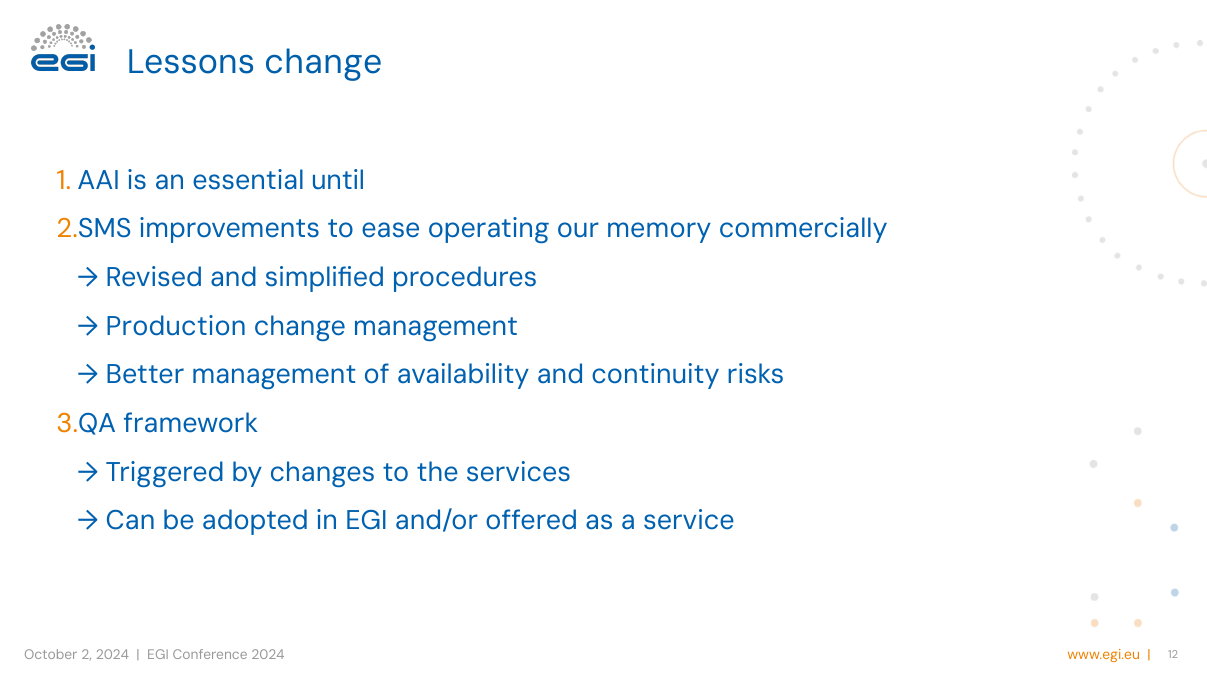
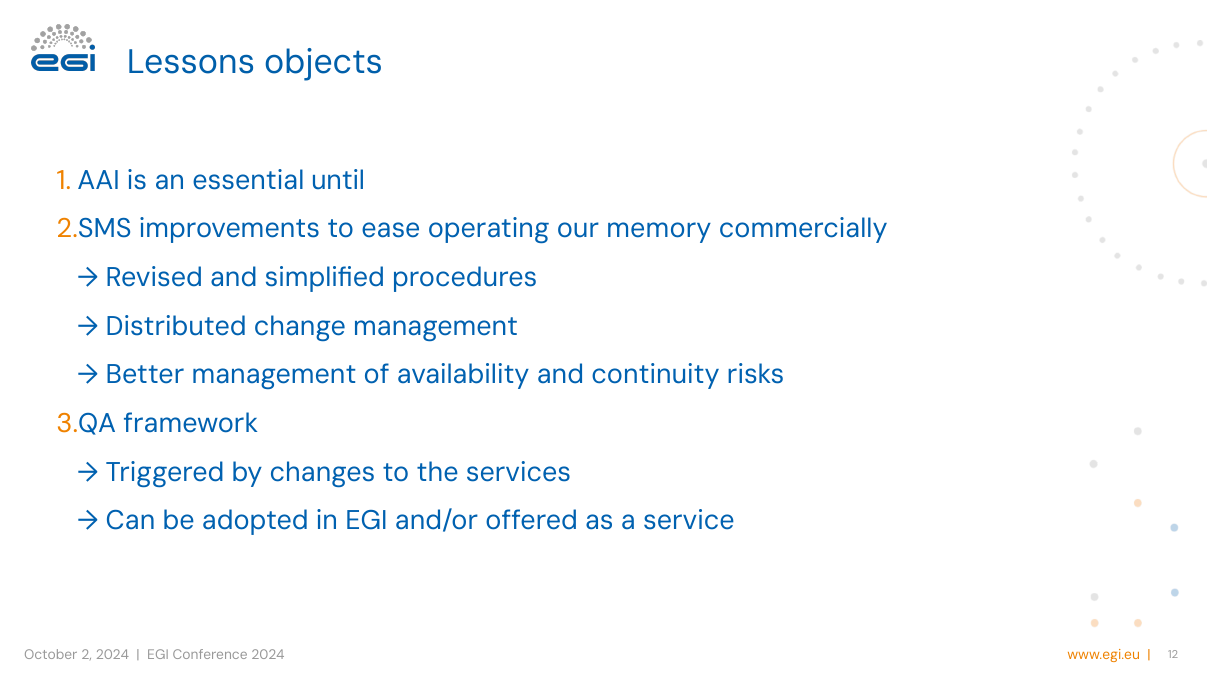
Lessons change: change -> objects
Production: Production -> Distributed
